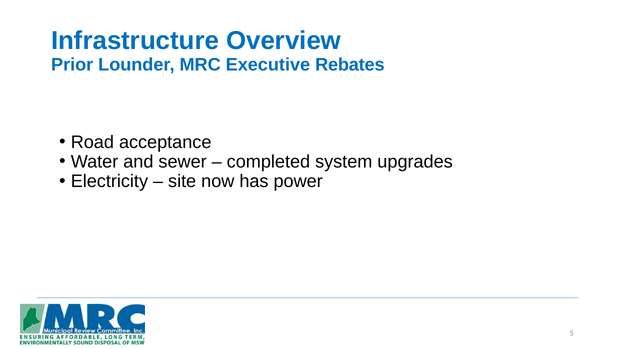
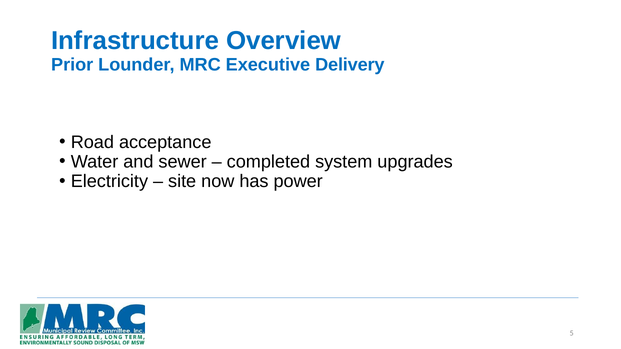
Rebates: Rebates -> Delivery
